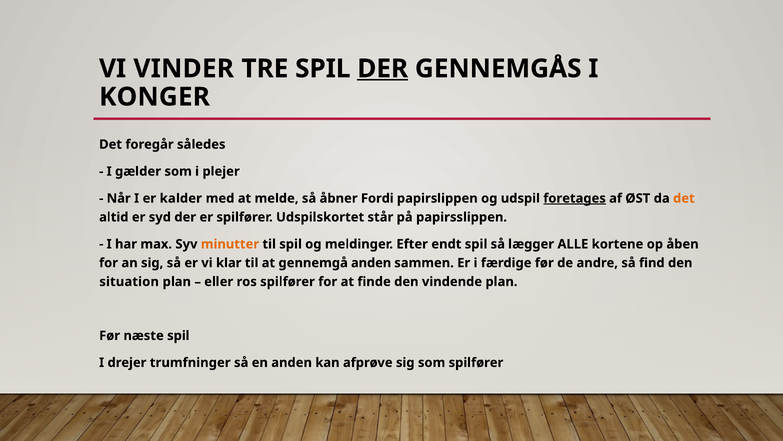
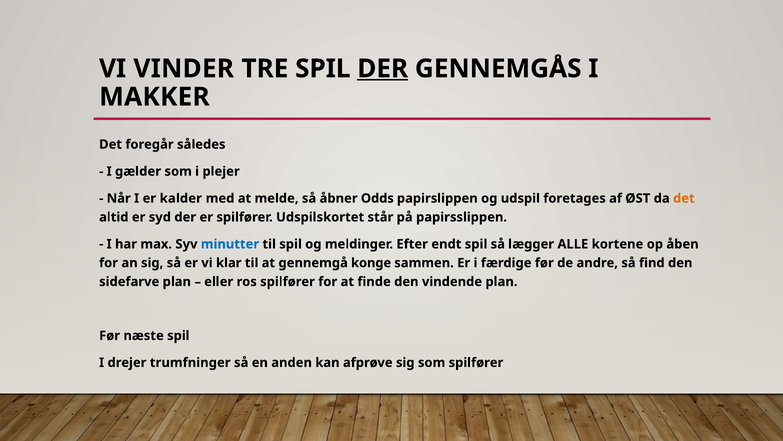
KONGER: KONGER -> MAKKER
Fordi: Fordi -> Odds
foretages underline: present -> none
minutter colour: orange -> blue
gennemgå anden: anden -> konge
situation: situation -> sidefarve
